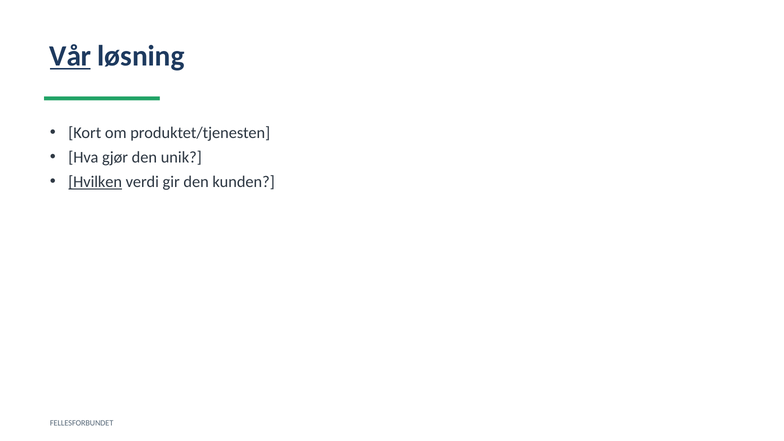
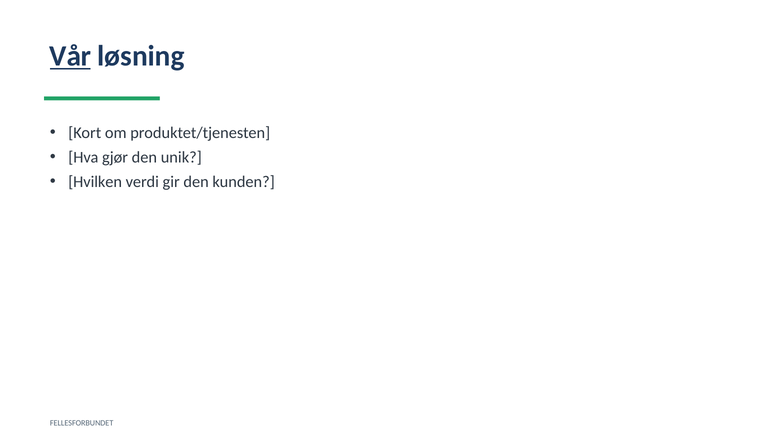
Hvilken underline: present -> none
